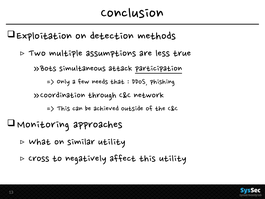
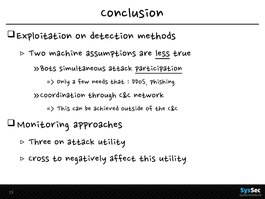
multiple: multiple -> machine
less underline: none -> present
What: What -> Three
on similar: similar -> attack
